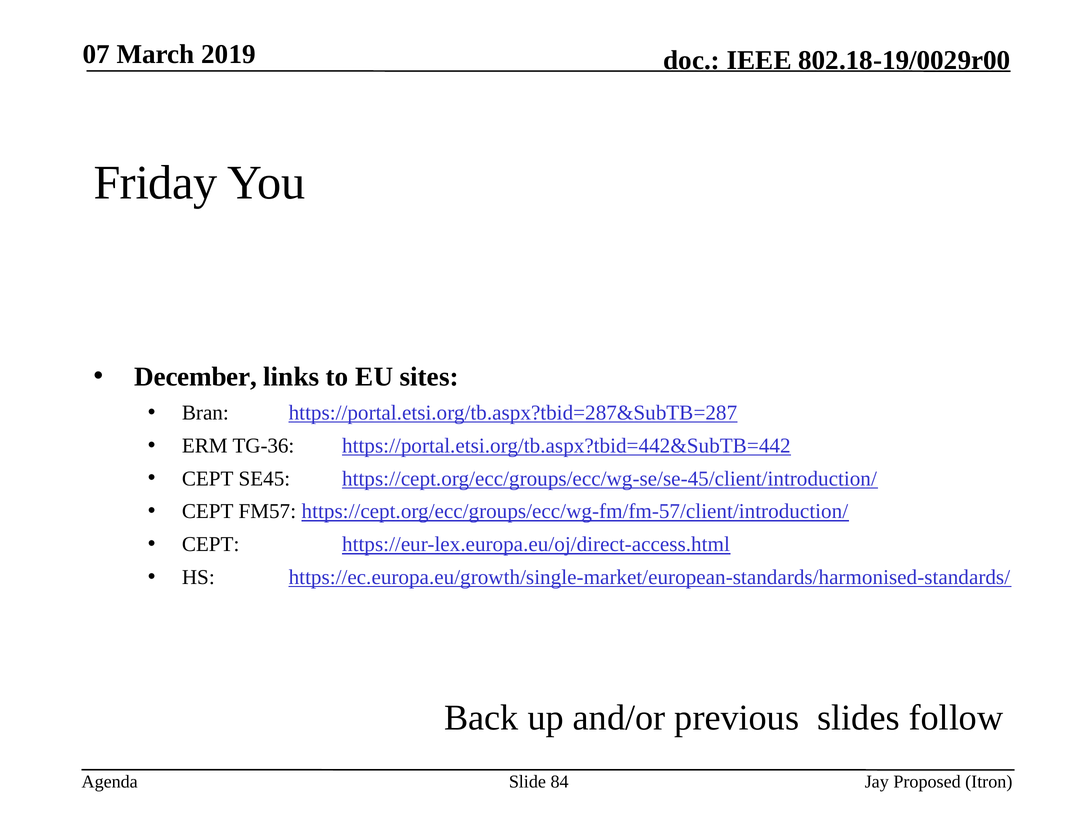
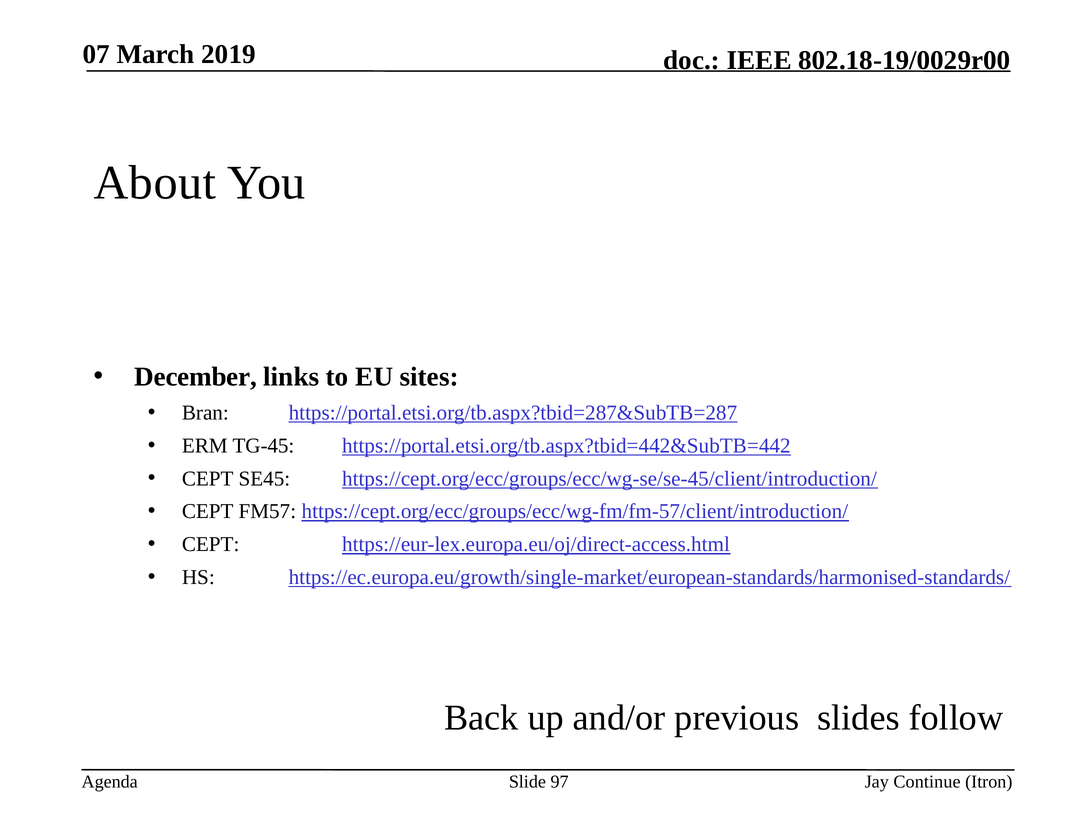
Friday: Friday -> About
TG-36: TG-36 -> TG-45
84: 84 -> 97
Proposed: Proposed -> Continue
